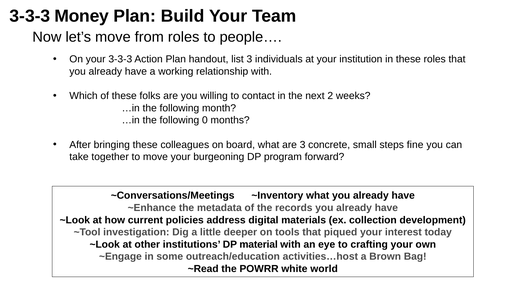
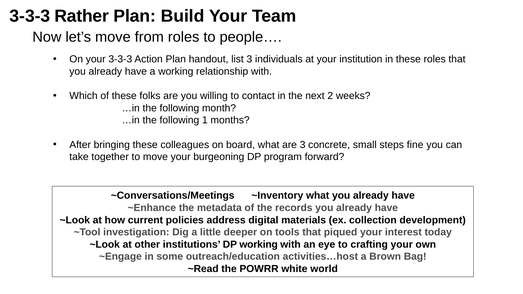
Money: Money -> Rather
0: 0 -> 1
DP material: material -> working
